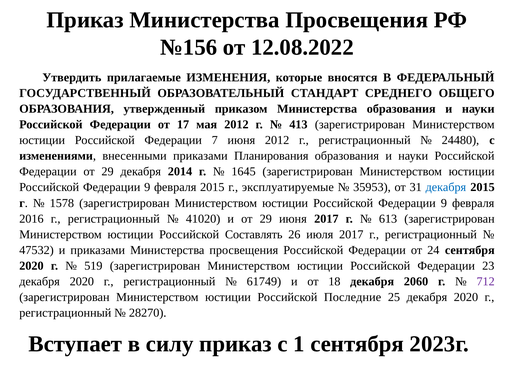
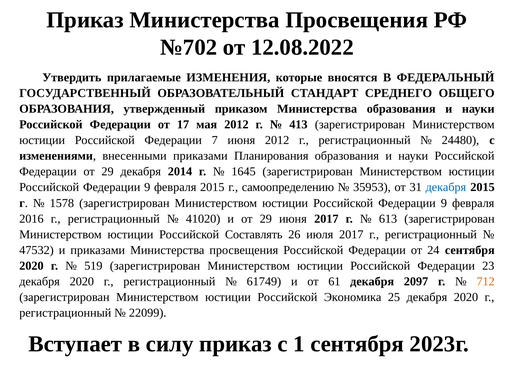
№156: №156 -> №702
эксплуатируемые: эксплуатируемые -> самоопределению
18: 18 -> 61
2060: 2060 -> 2097
712 colour: purple -> orange
Последние: Последние -> Экономика
28270: 28270 -> 22099
